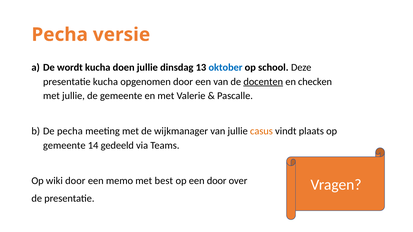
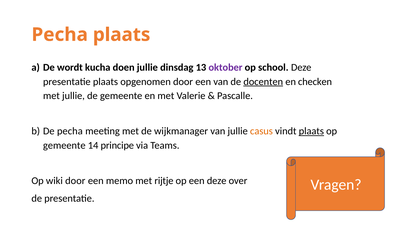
Pecha versie: versie -> plaats
oktober colour: blue -> purple
presentatie kucha: kucha -> plaats
plaats at (311, 131) underline: none -> present
gedeeld: gedeeld -> principe
best: best -> rijtje
een door: door -> deze
